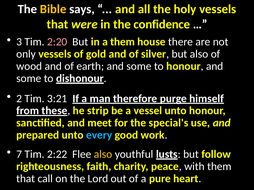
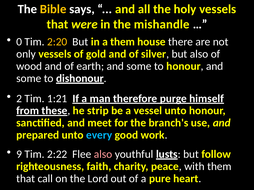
confidence: confidence -> mishandle
3: 3 -> 0
2:20 colour: pink -> yellow
3:21: 3:21 -> 1:21
special's: special's -> branch's
7: 7 -> 9
also at (103, 155) colour: yellow -> pink
